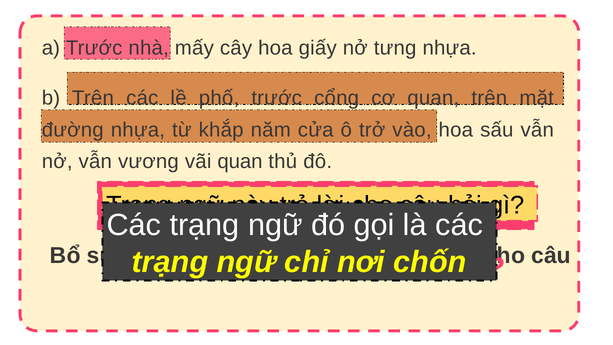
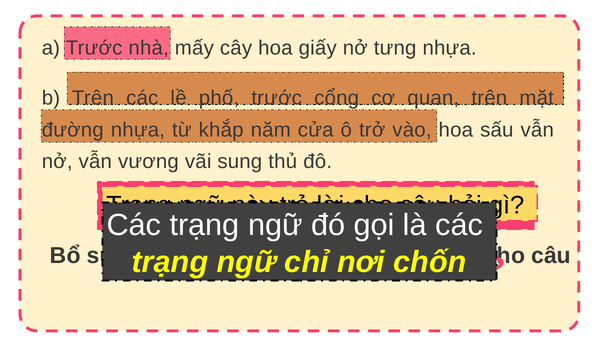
vãi quan: quan -> sung
